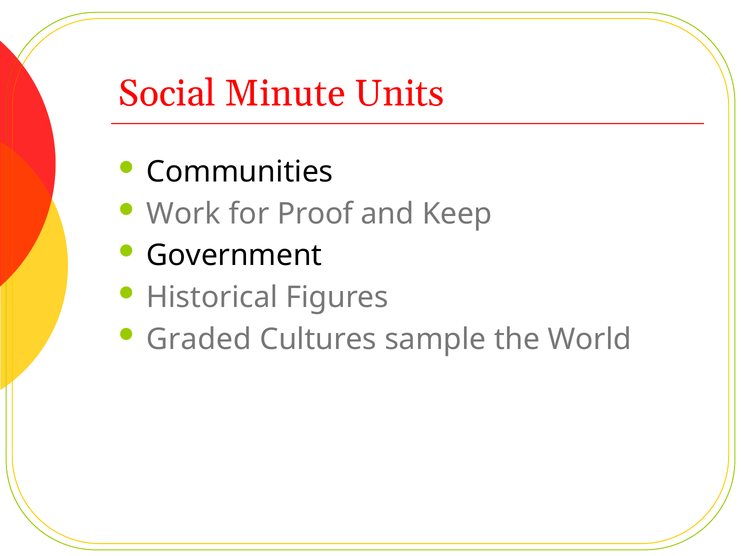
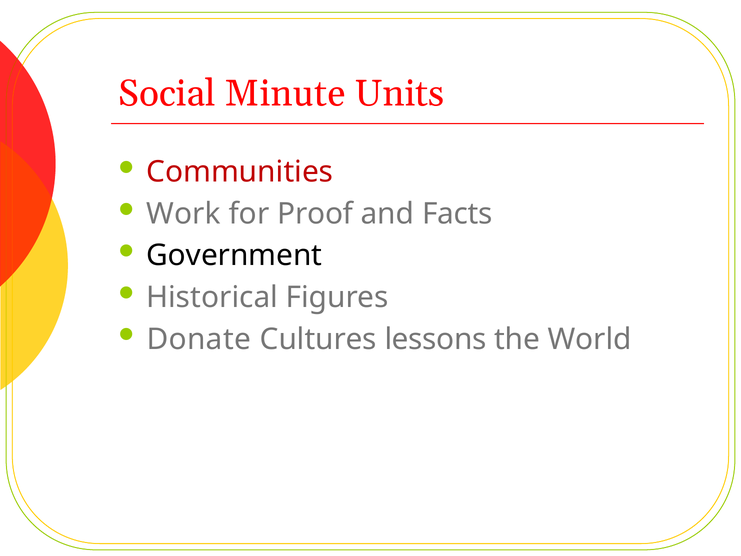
Communities colour: black -> red
Keep: Keep -> Facts
Graded: Graded -> Donate
sample: sample -> lessons
